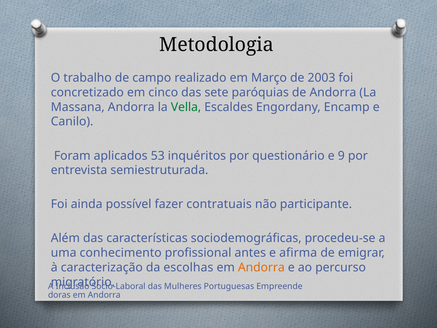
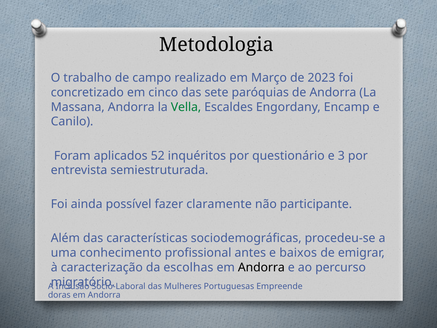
2003: 2003 -> 2023
53: 53 -> 52
9: 9 -> 3
contratuais: contratuais -> claramente
afirma: afirma -> baixos
Andorra at (261, 267) colour: orange -> black
